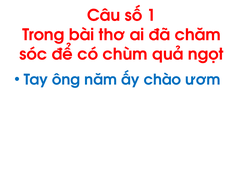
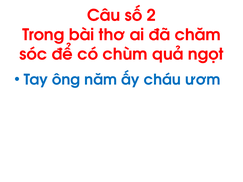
1: 1 -> 2
chào: chào -> cháu
